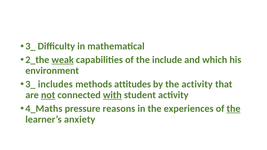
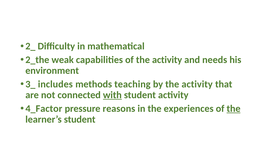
3_ at (30, 46): 3_ -> 2_
weak underline: present -> none
of the include: include -> activity
which: which -> needs
attitudes: attitudes -> teaching
not underline: present -> none
4_Maths: 4_Maths -> 4_Factor
learner’s anxiety: anxiety -> student
